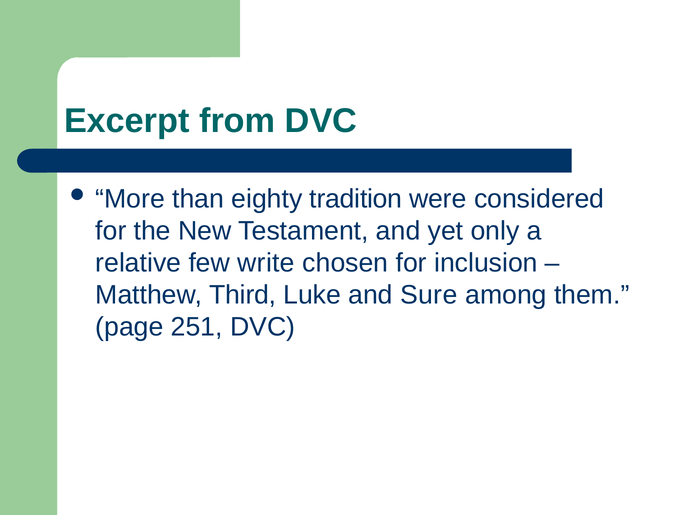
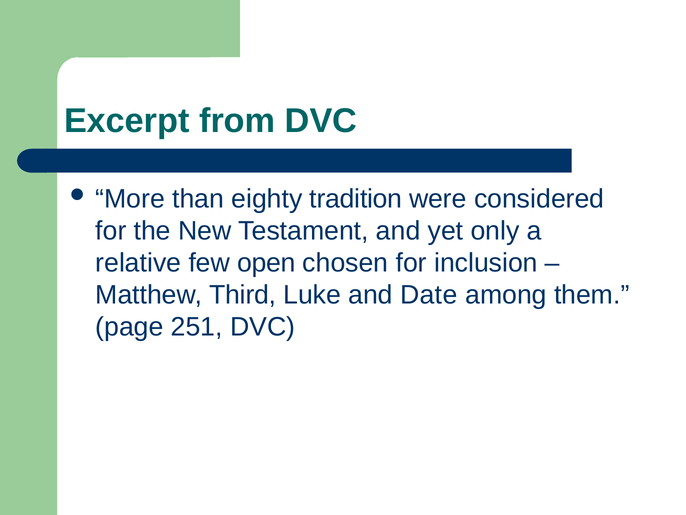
write: write -> open
Sure: Sure -> Date
